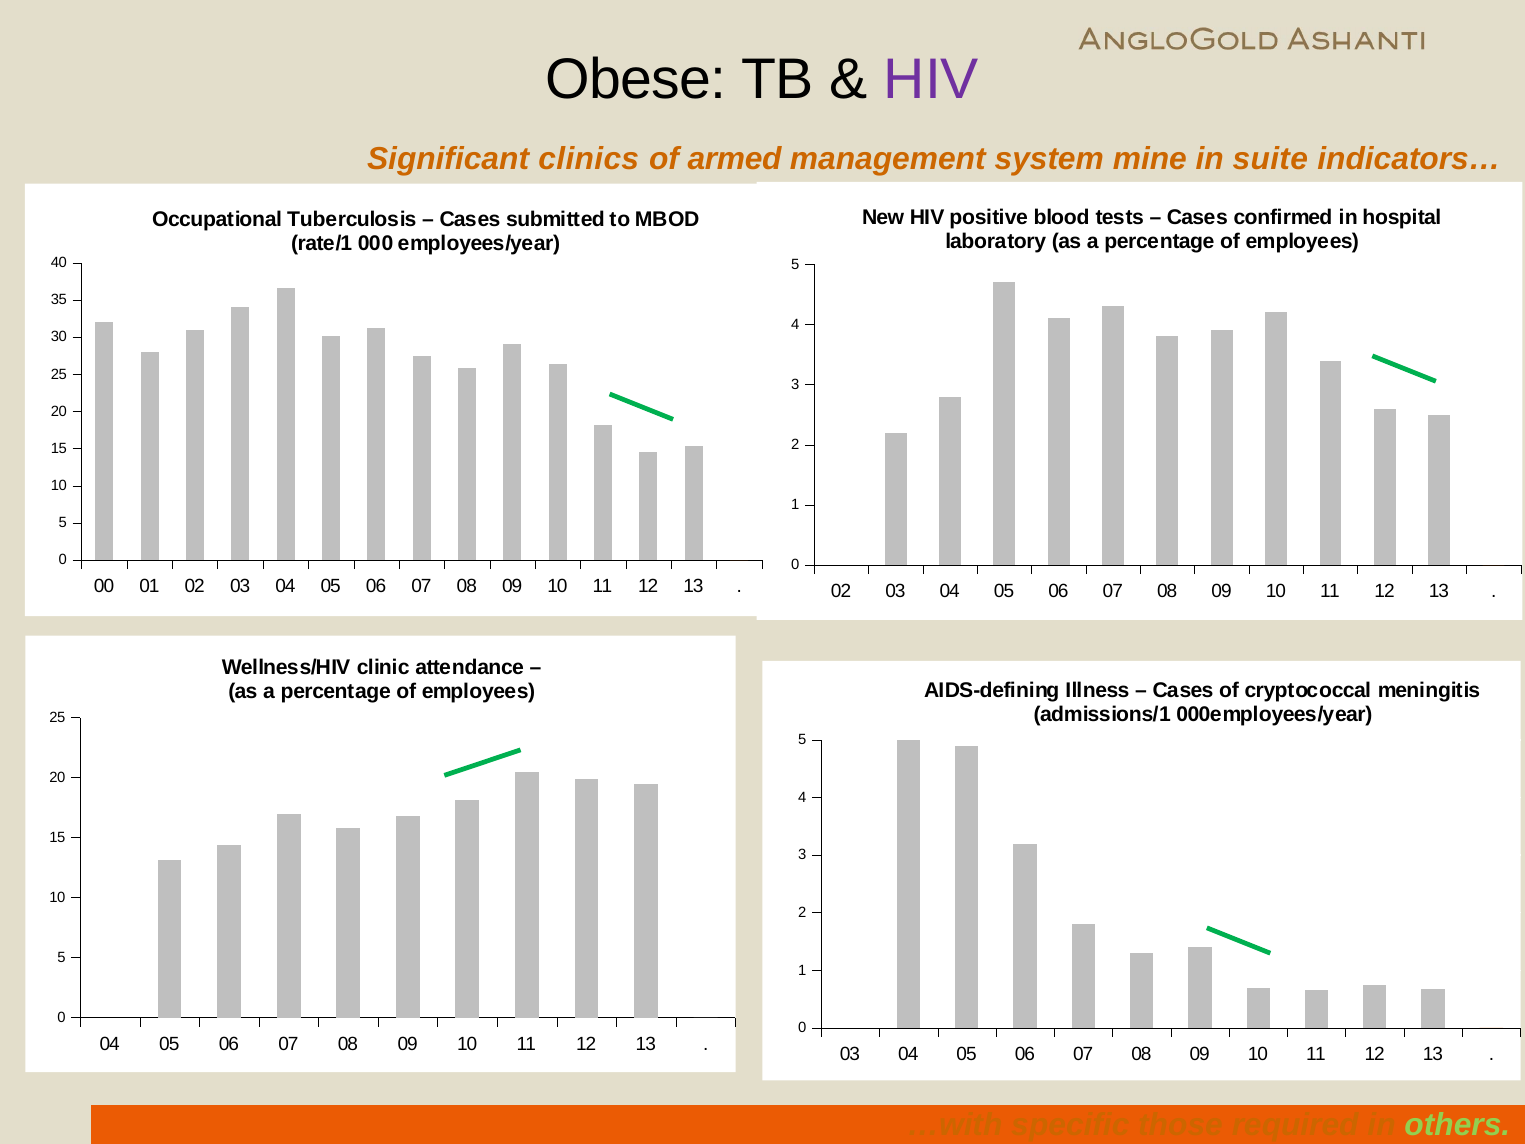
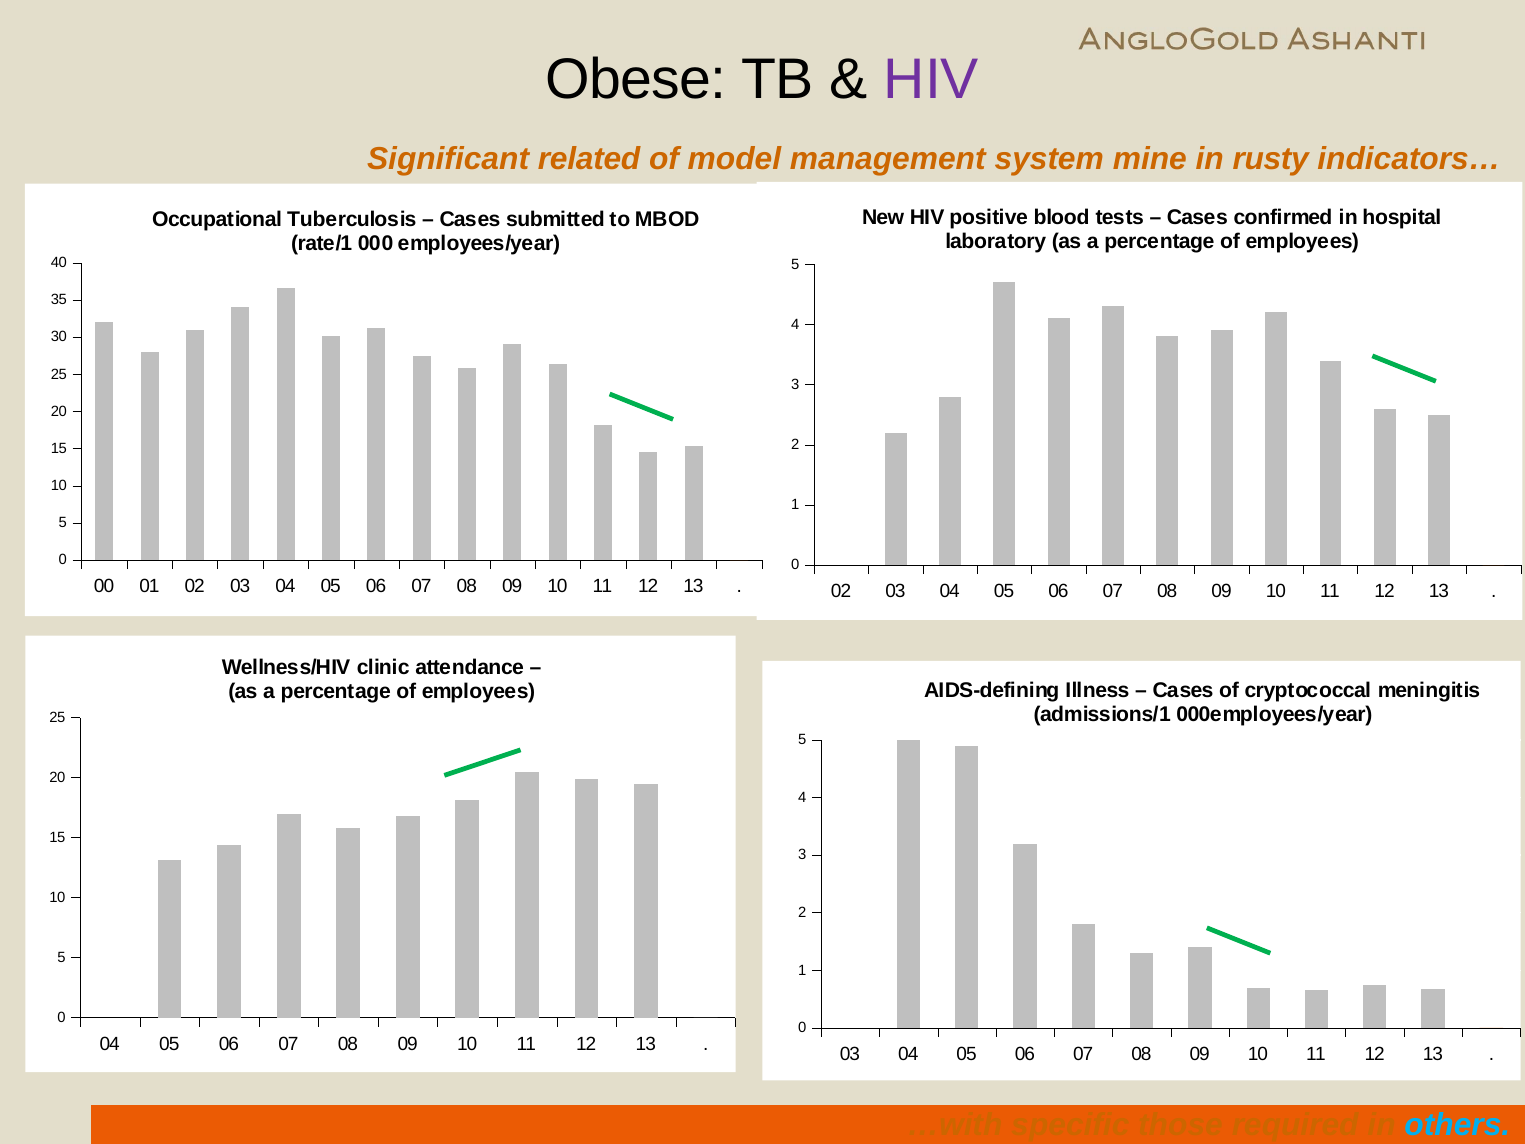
clinics: clinics -> related
armed: armed -> model
suite: suite -> rusty
others colour: light green -> light blue
